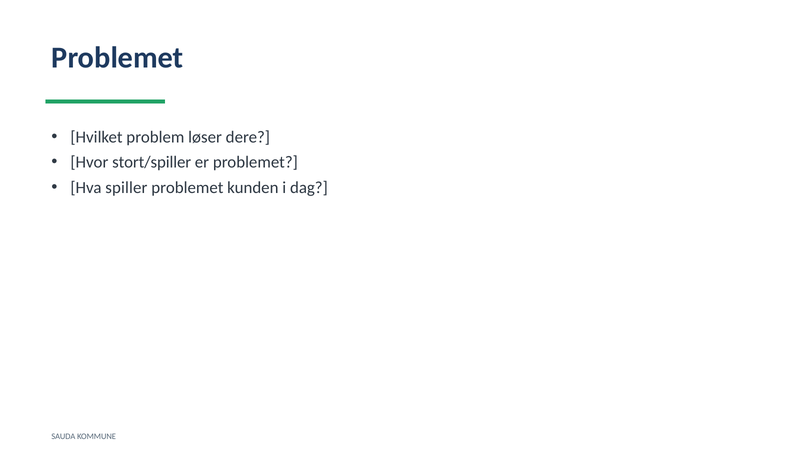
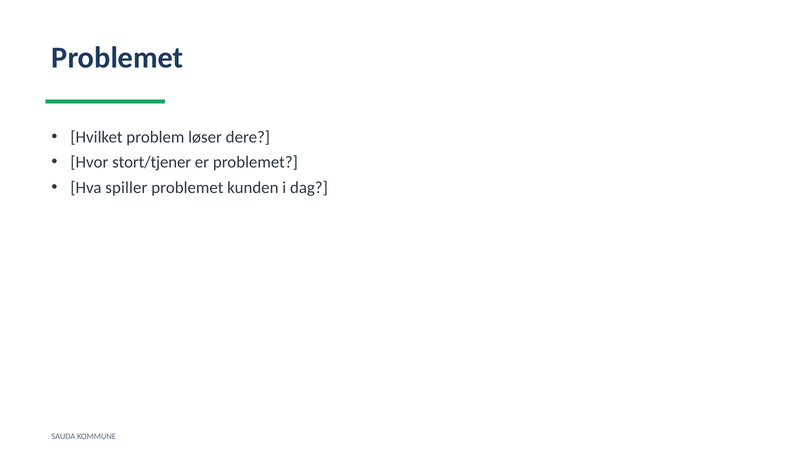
stort/spiller: stort/spiller -> stort/tjener
